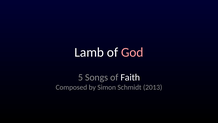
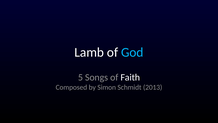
God colour: pink -> light blue
